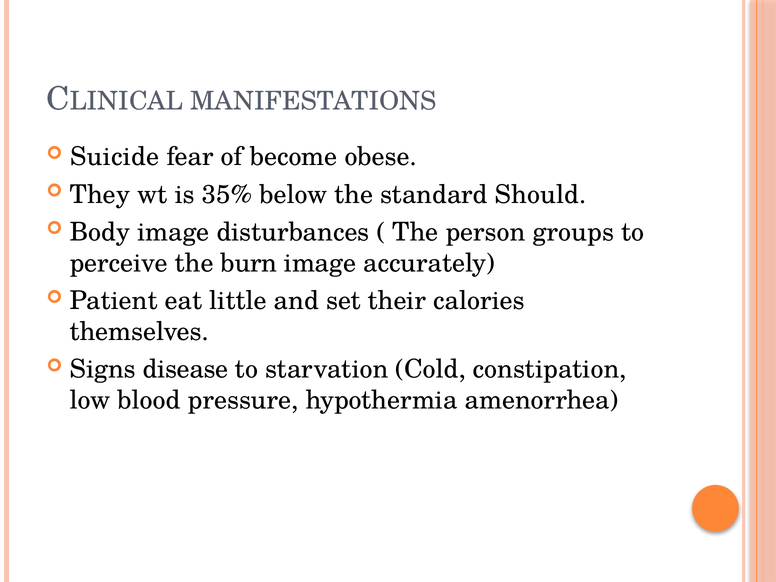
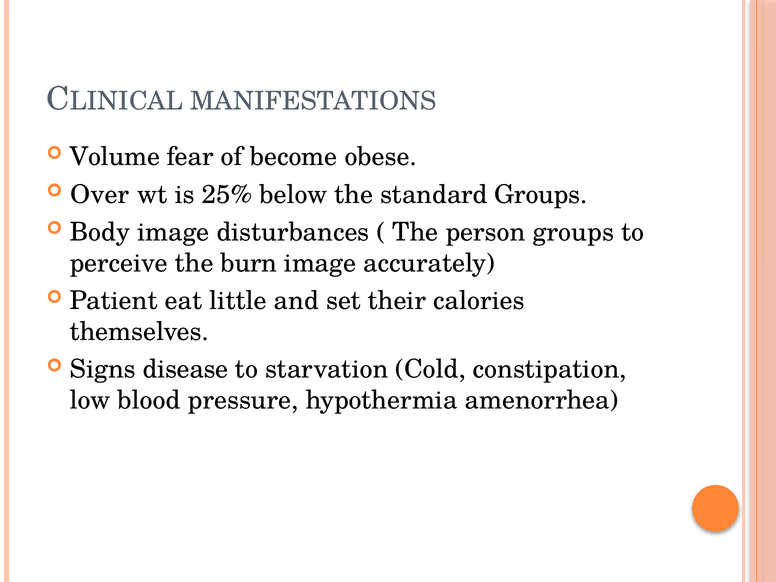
Suicide: Suicide -> Volume
They: They -> Over
35%: 35% -> 25%
standard Should: Should -> Groups
